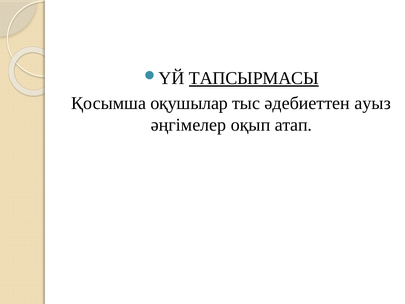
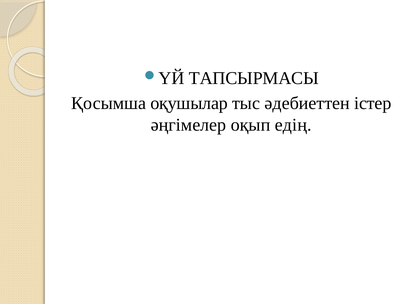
ТАПСЫРМАСЫ underline: present -> none
ауыз: ауыз -> істер
атап: атап -> едің
